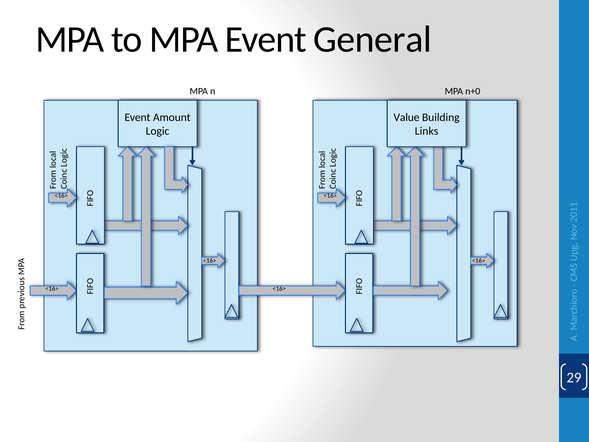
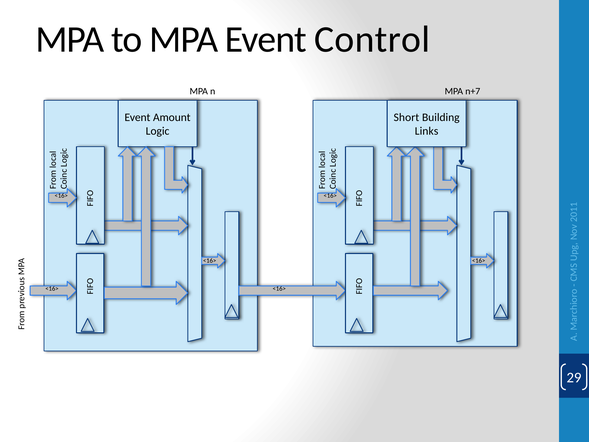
General: General -> Control
n+0: n+0 -> n+7
Value: Value -> Short
